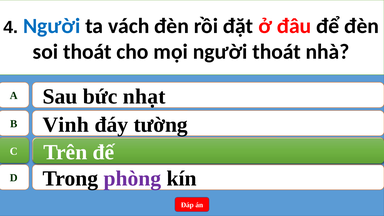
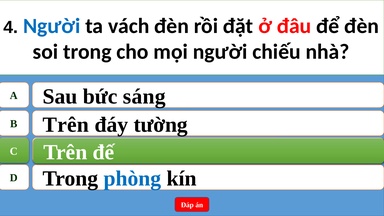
soi thoát: thoát -> trong
người thoát: thoát -> chiếu
nhạt: nhạt -> sáng
B Vinh: Vinh -> Trên
phòng colour: purple -> blue
